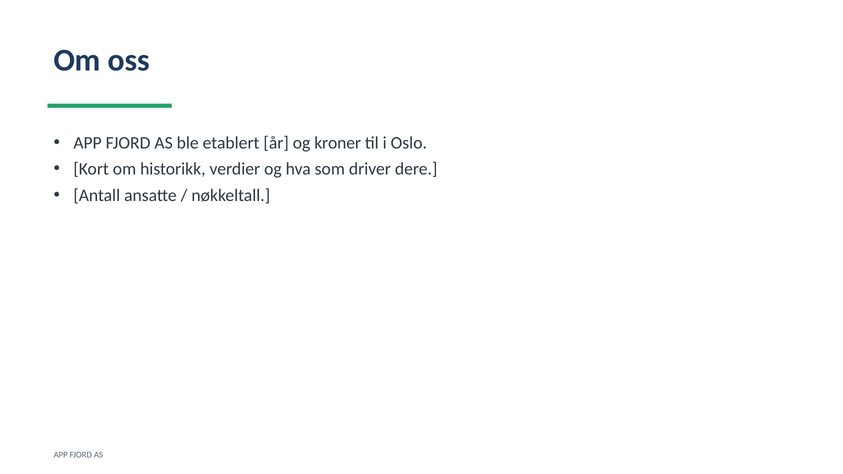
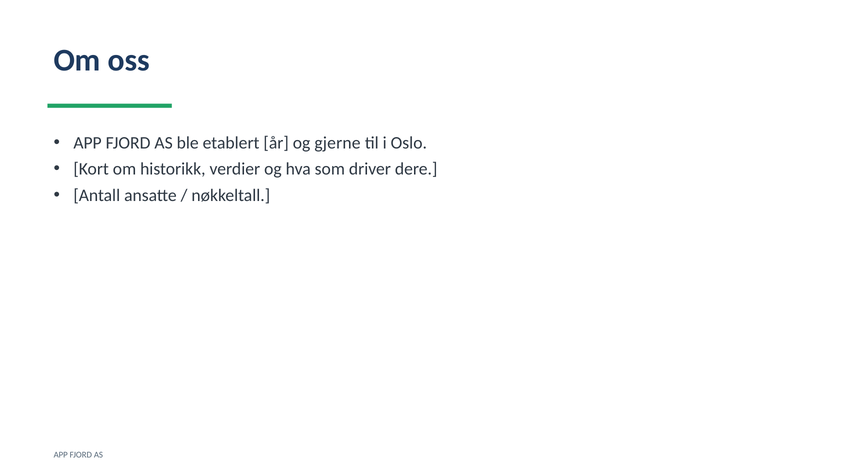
kroner: kroner -> gjerne
